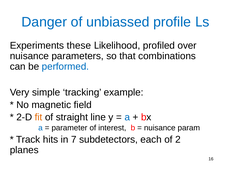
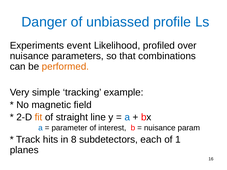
these: these -> event
performed colour: blue -> orange
7: 7 -> 8
2: 2 -> 1
